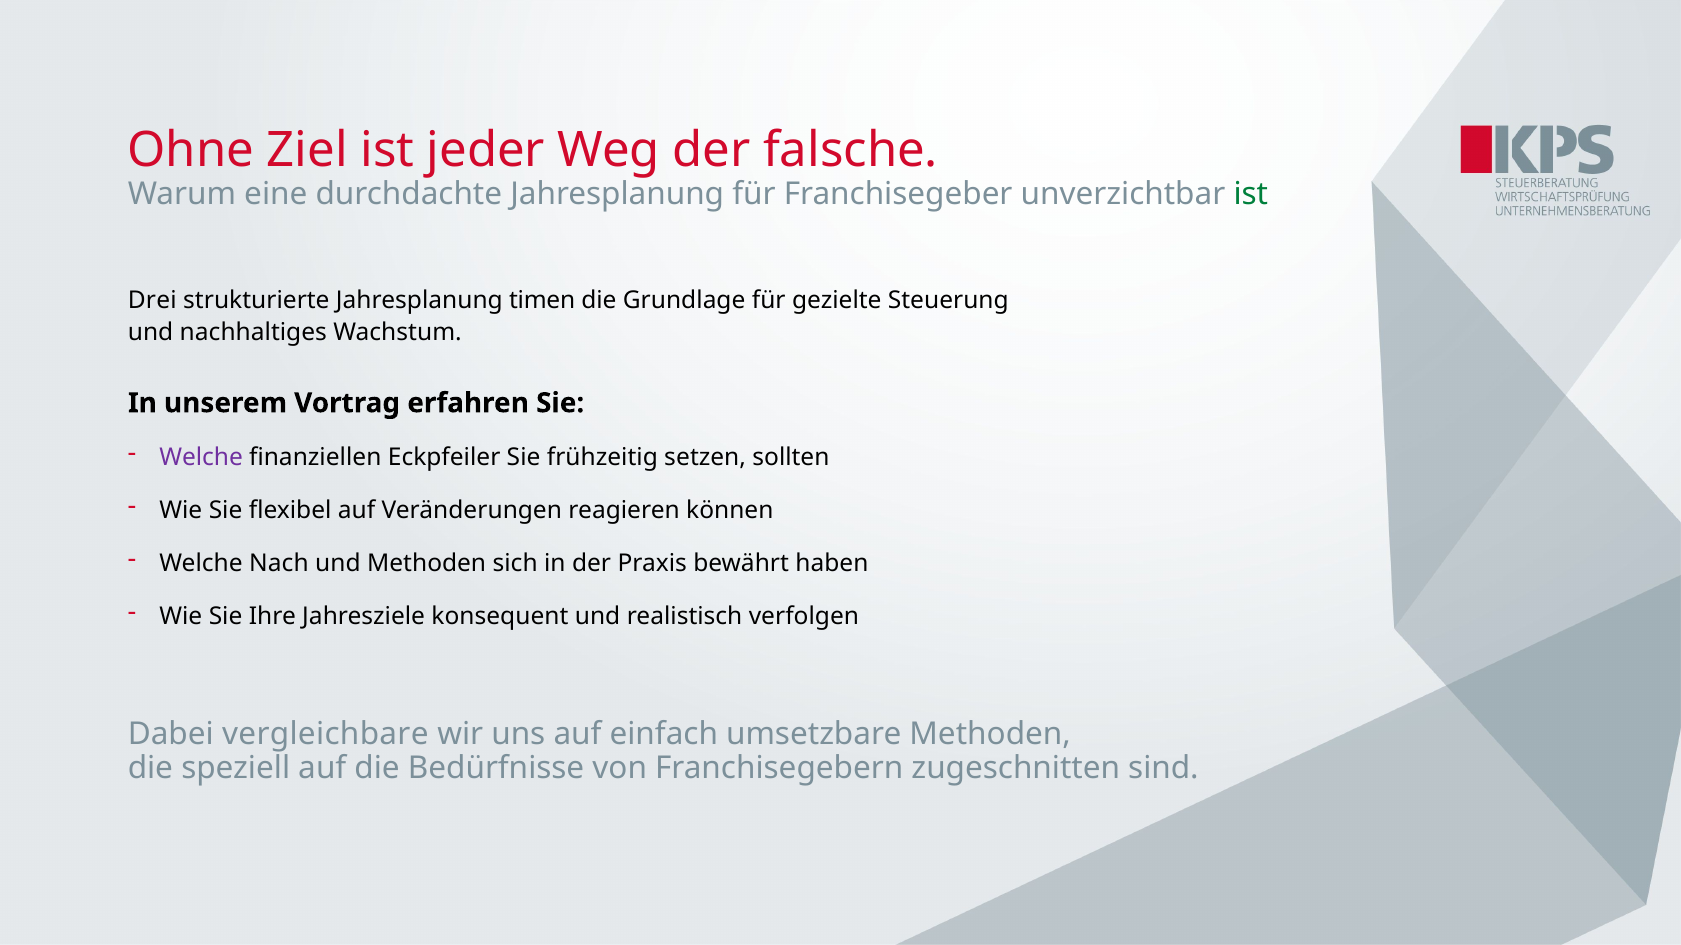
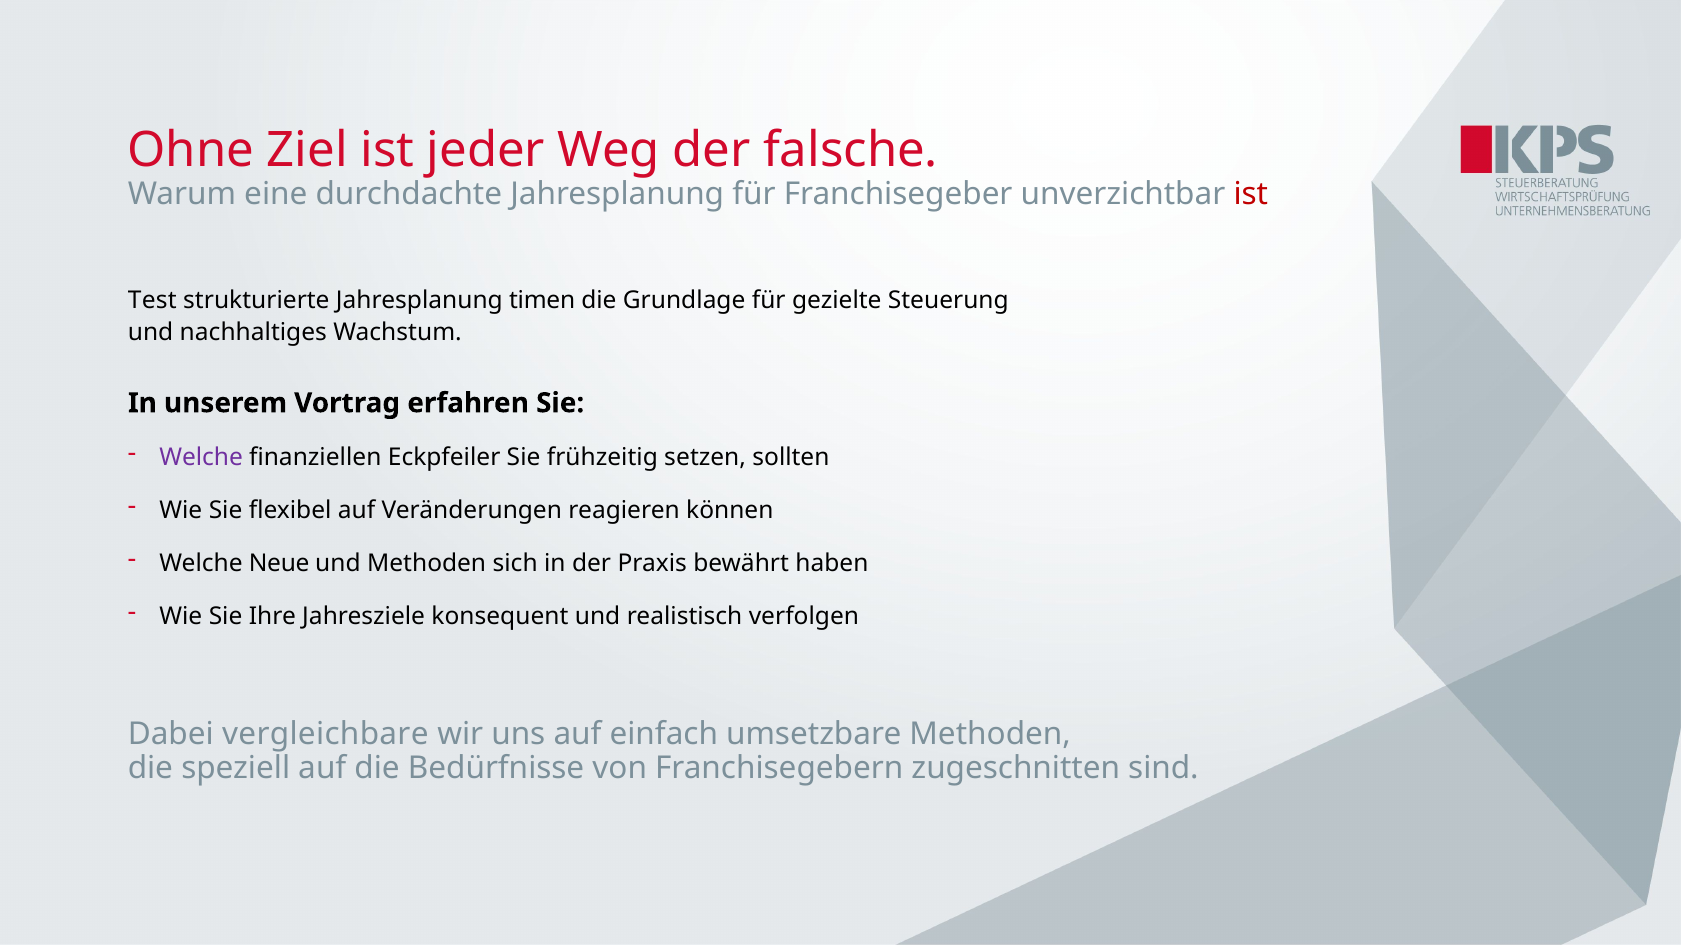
ist at (1251, 194) colour: green -> red
Drei: Drei -> Test
Nach: Nach -> Neue
